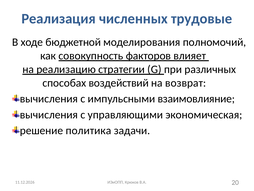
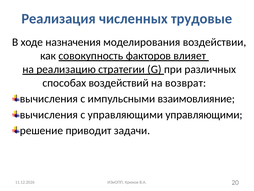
бюджетной: бюджетной -> назначения
полномочий: полномочий -> воздействии
управляющими экономическая: экономическая -> управляющими
политика: политика -> приводит
